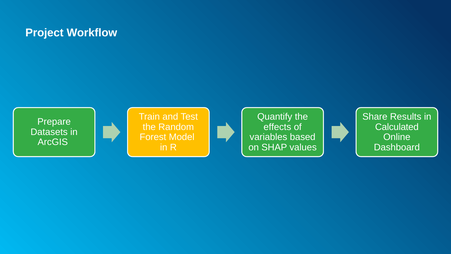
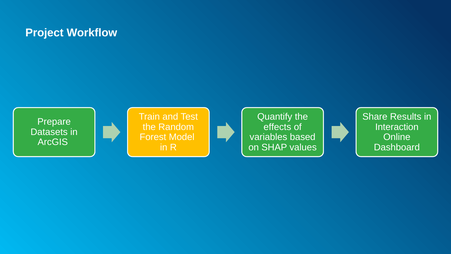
Calculated: Calculated -> Interaction
